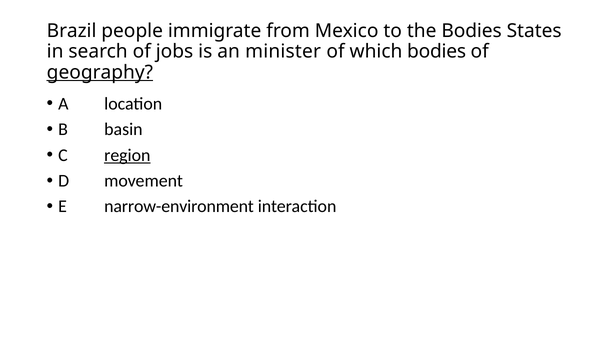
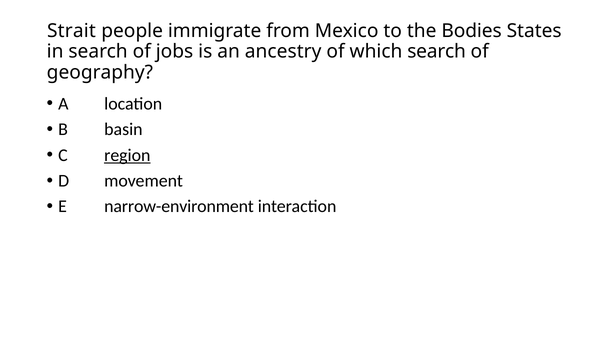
Brazil: Brazil -> Strait
minister: minister -> ancestry
which bodies: bodies -> search
geography underline: present -> none
